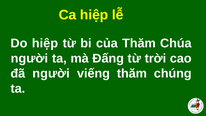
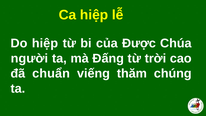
của Thăm: Thăm -> Được
đã người: người -> chuẩn
